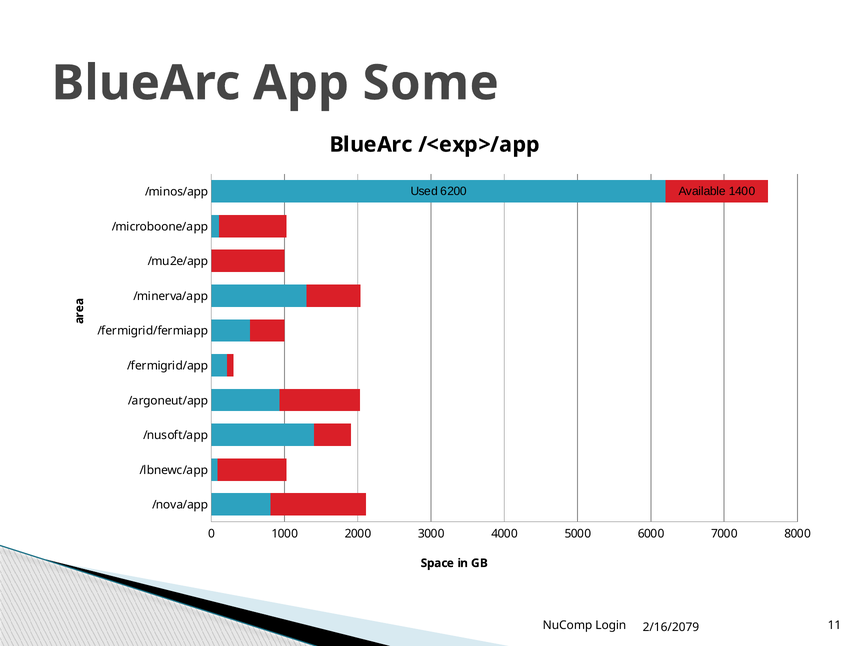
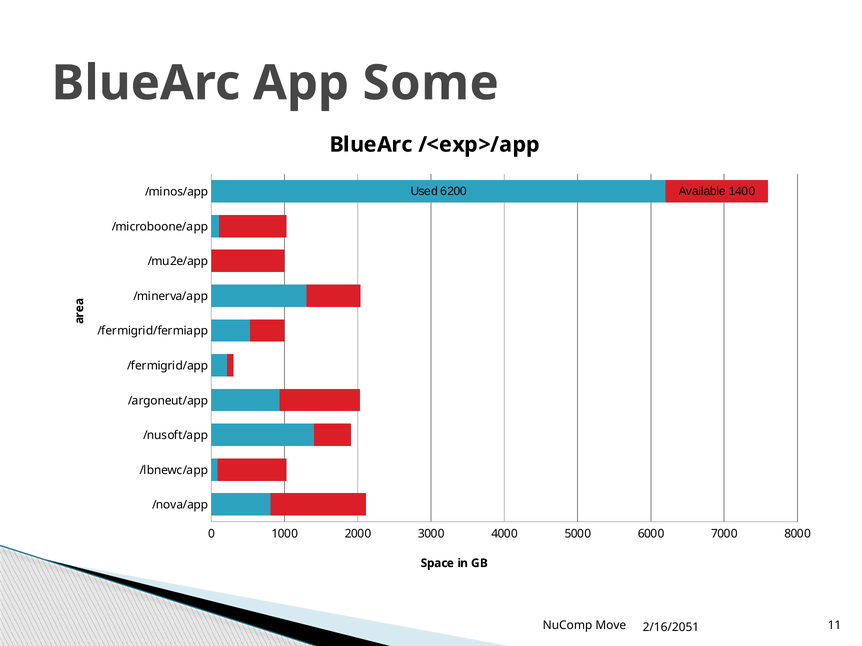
Login: Login -> Move
2/16/2079: 2/16/2079 -> 2/16/2051
